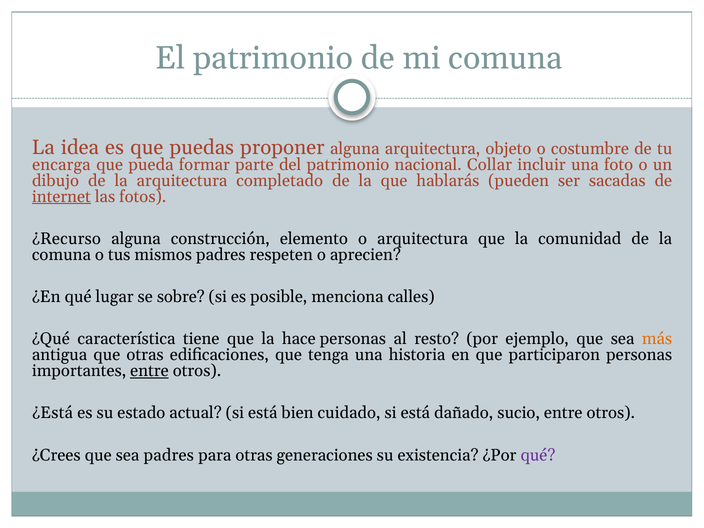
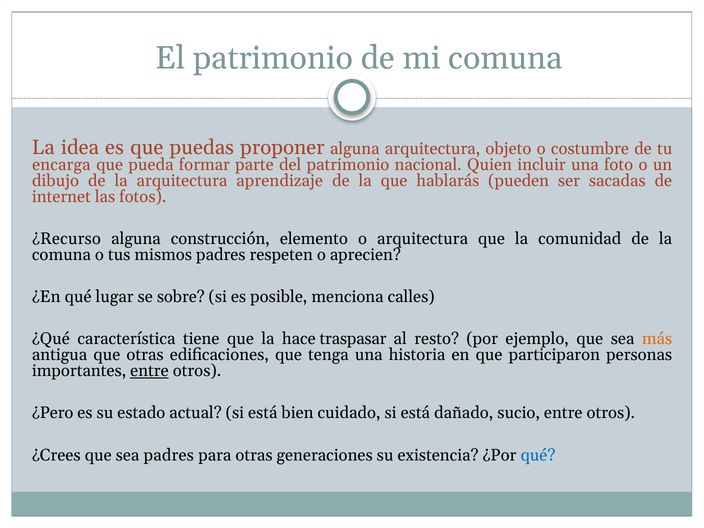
Collar: Collar -> Quien
completado: completado -> aprendizaje
internet underline: present -> none
hace personas: personas -> traspasar
¿Está: ¿Está -> ¿Pero
qué at (538, 455) colour: purple -> blue
